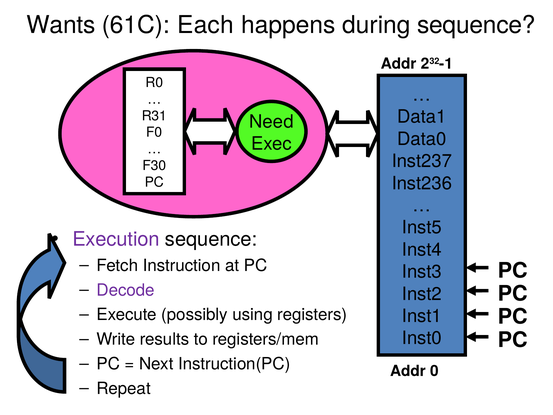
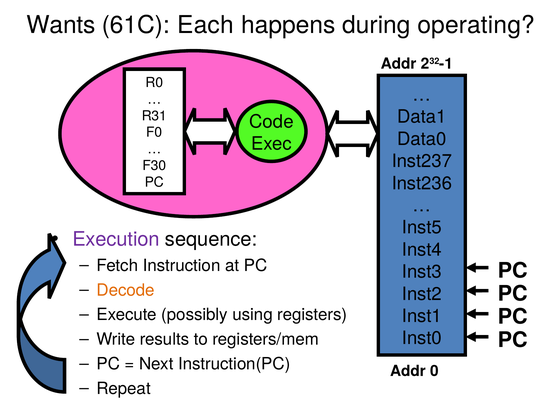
during sequence: sequence -> operating
Need: Need -> Code
Decode colour: purple -> orange
